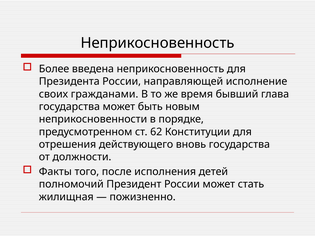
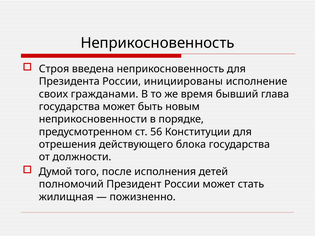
Более: Более -> Строя
направляющей: направляющей -> инициированы
62: 62 -> 56
вновь: вновь -> блока
Факты: Факты -> Думой
